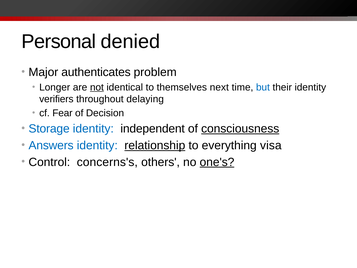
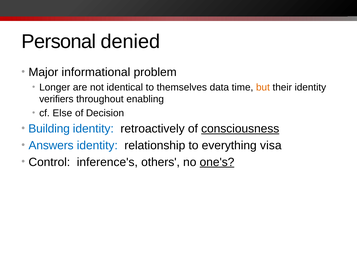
authenticates: authenticates -> informational
not underline: present -> none
next: next -> data
but colour: blue -> orange
delaying: delaying -> enabling
Fear: Fear -> Else
Storage: Storage -> Building
independent: independent -> retroactively
relationship underline: present -> none
concerns's: concerns's -> inference's
